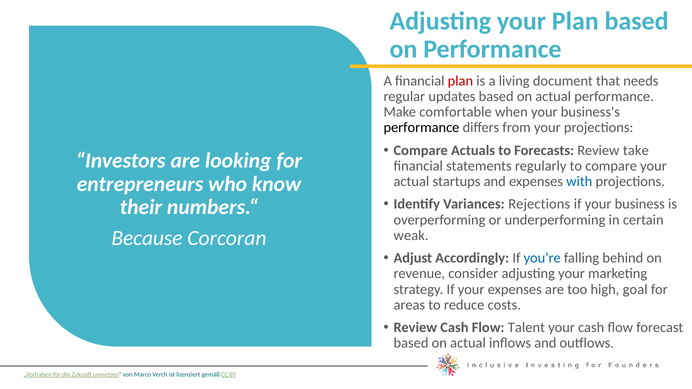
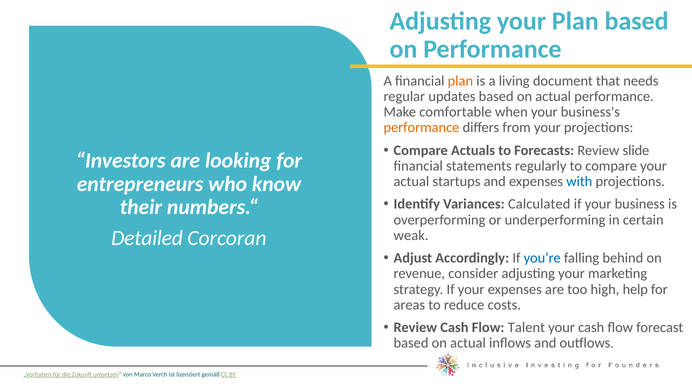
plan at (460, 81) colour: red -> orange
performance at (421, 128) colour: black -> orange
take: take -> slide
Rejections: Rejections -> Calculated
Because: Because -> Detailed
goal: goal -> help
